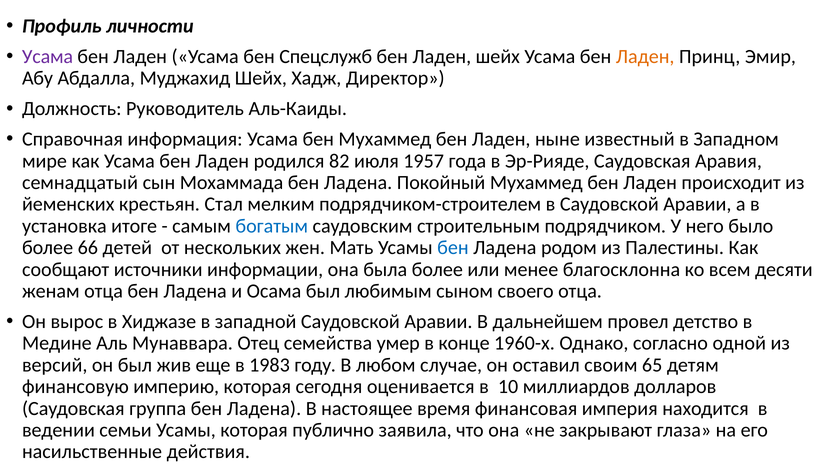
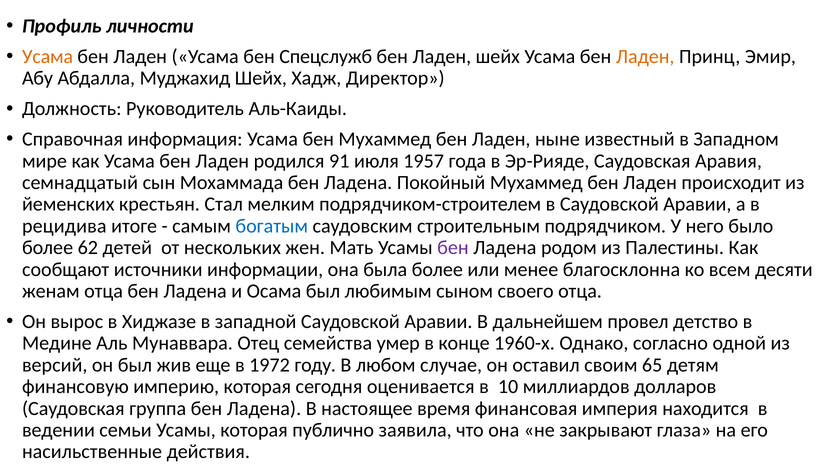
Усама at (48, 57) colour: purple -> orange
82: 82 -> 91
установка: установка -> рецидива
66: 66 -> 62
бен at (453, 248) colour: blue -> purple
1983: 1983 -> 1972
